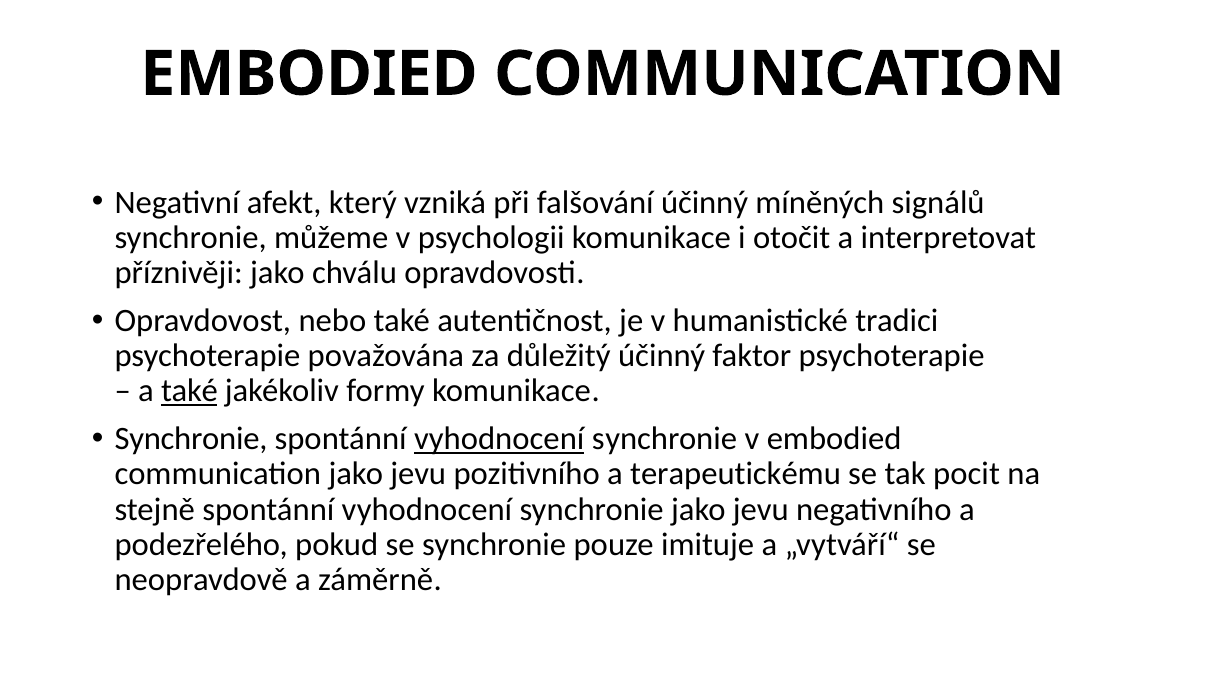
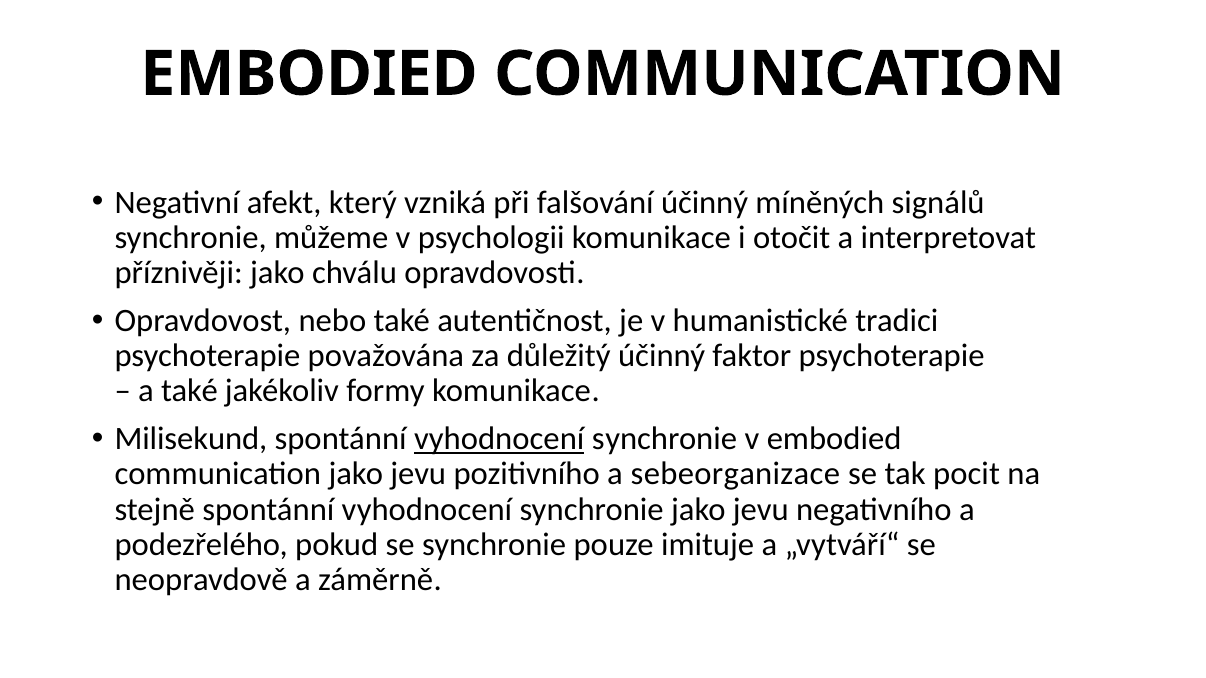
také at (189, 391) underline: present -> none
Synchronie at (191, 439): Synchronie -> Milisekund
terapeutickému: terapeutickému -> sebeorganizace
